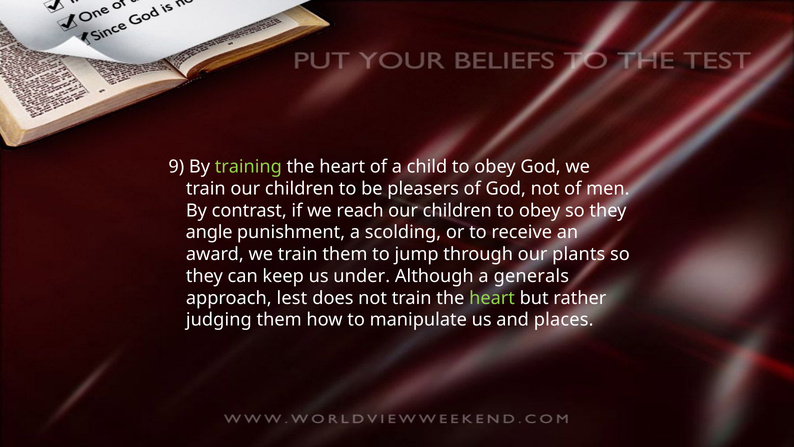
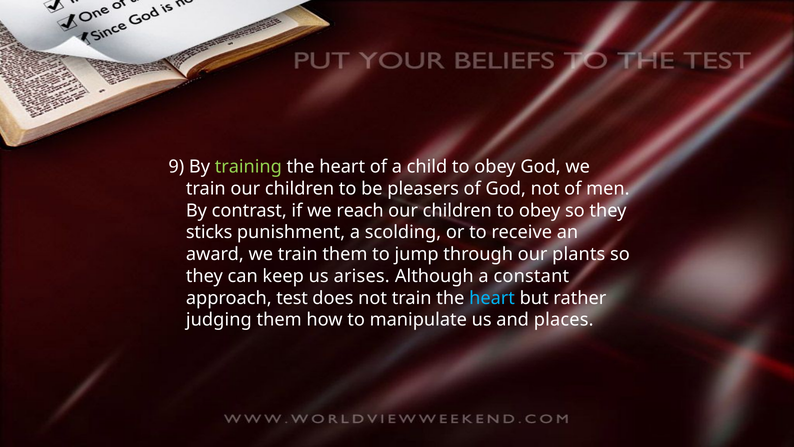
angle: angle -> sticks
under: under -> arises
generals: generals -> constant
lest: lest -> test
heart at (492, 298) colour: light green -> light blue
